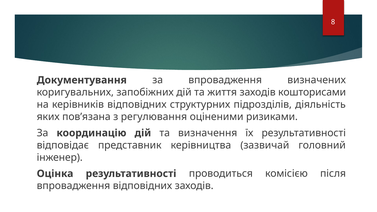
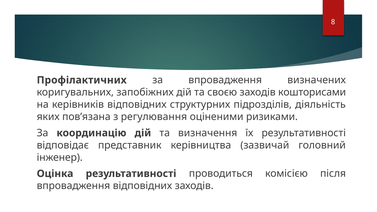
Документування: Документування -> Профілактичних
життя: життя -> своєю
